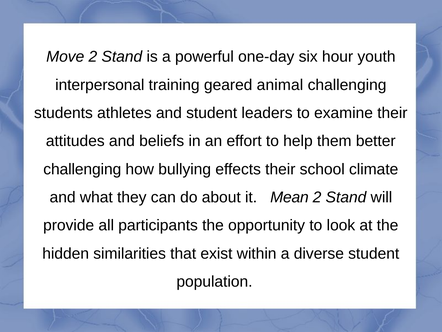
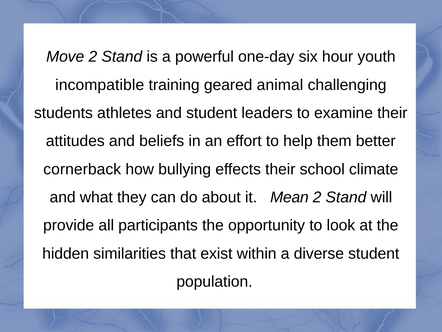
interpersonal: interpersonal -> incompatible
challenging at (82, 169): challenging -> cornerback
